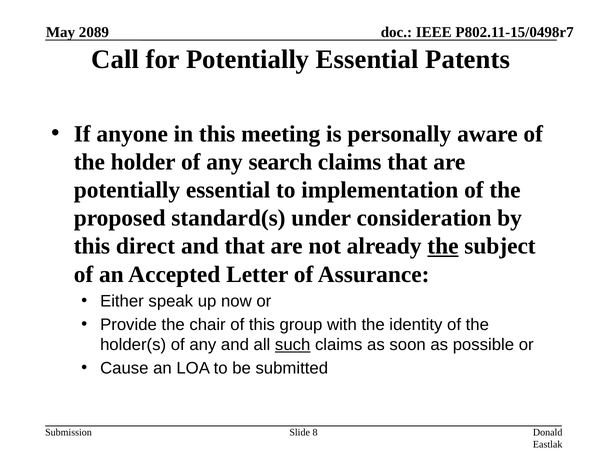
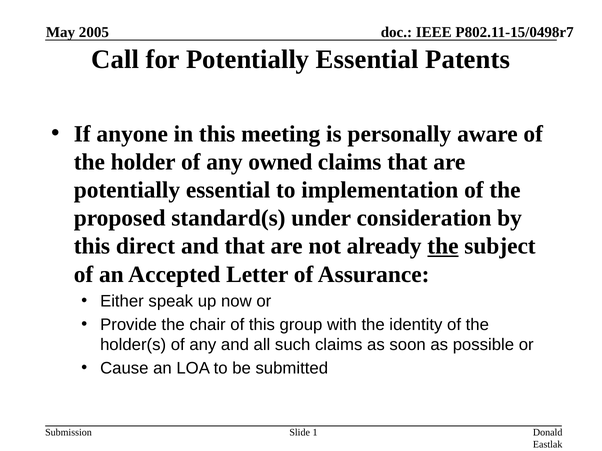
2089: 2089 -> 2005
search: search -> owned
such underline: present -> none
8: 8 -> 1
